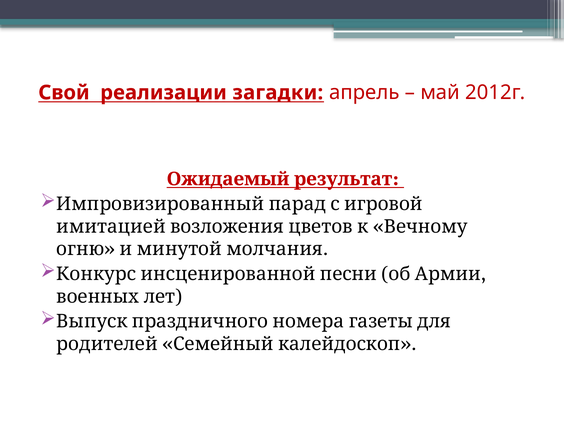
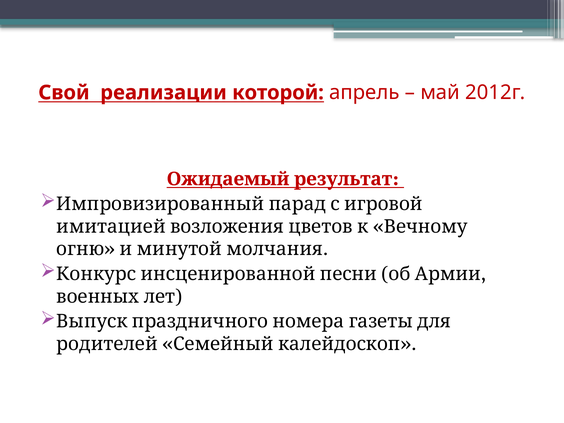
загадки: загадки -> которой
